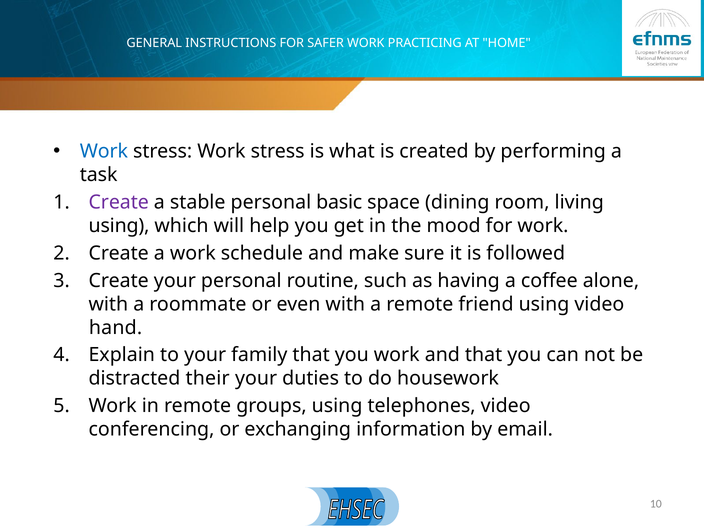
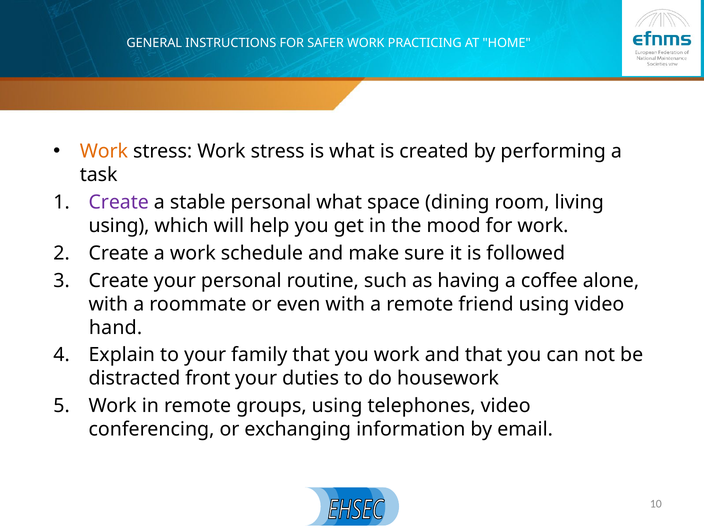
Work at (104, 151) colour: blue -> orange
personal basic: basic -> what
their: their -> front
